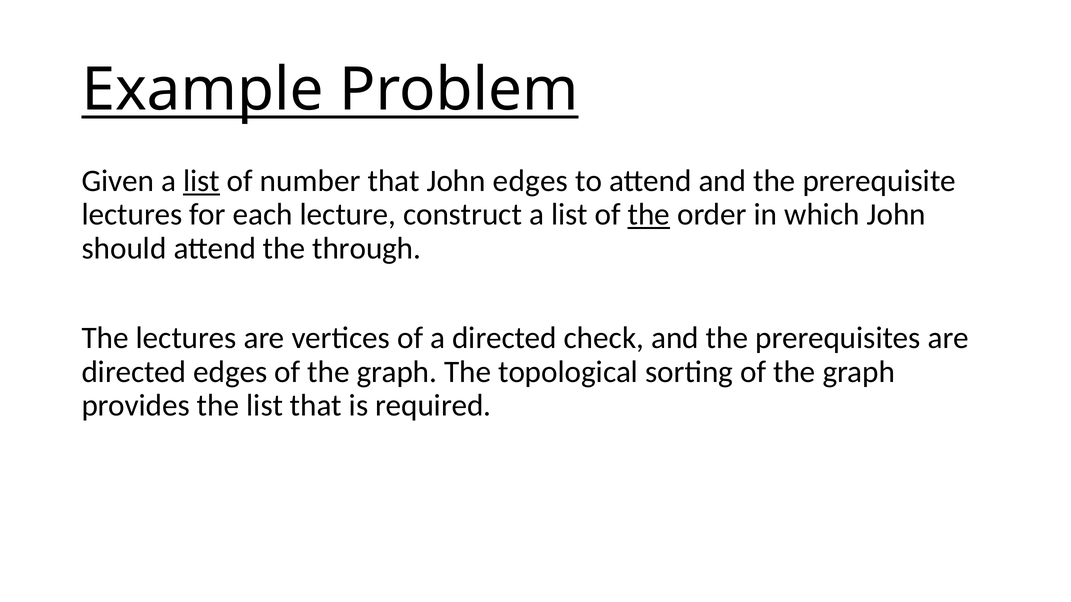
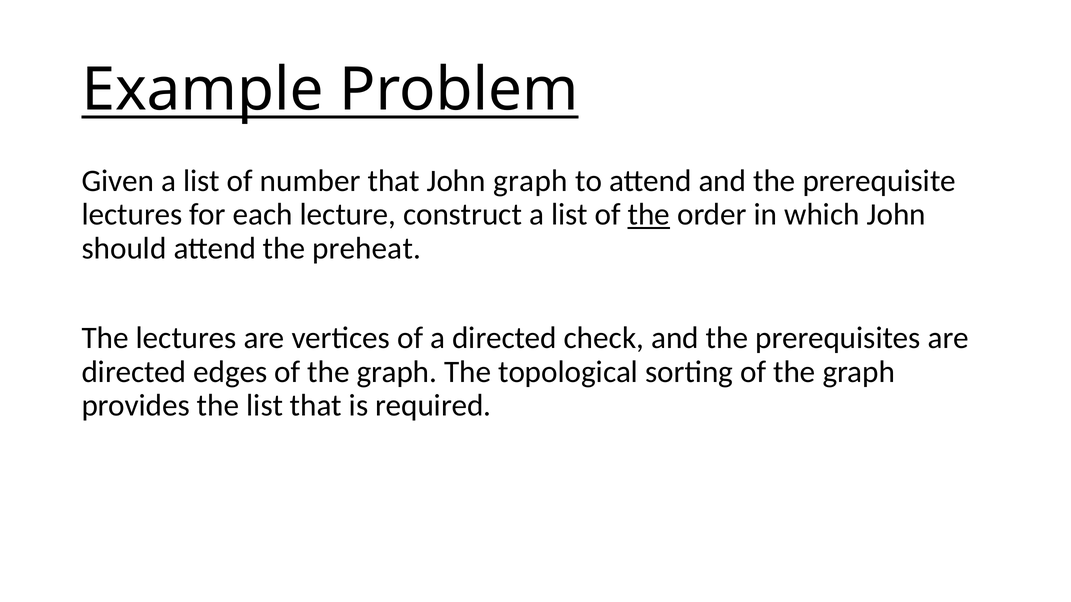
list at (201, 181) underline: present -> none
John edges: edges -> graph
through: through -> preheat
